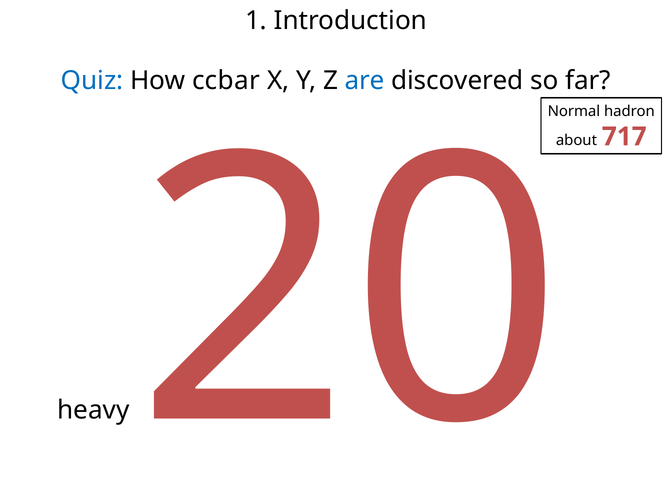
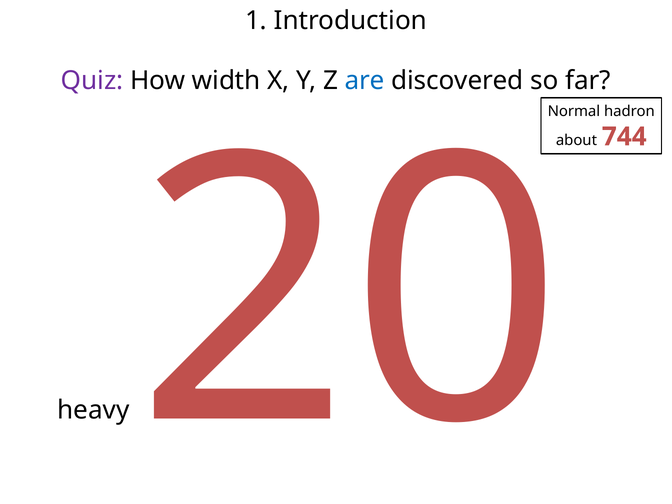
Quiz colour: blue -> purple
ccbar: ccbar -> width
717: 717 -> 744
